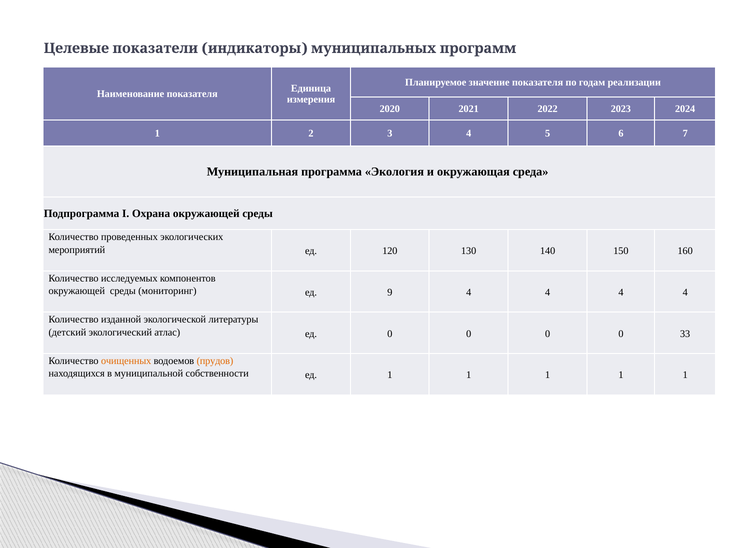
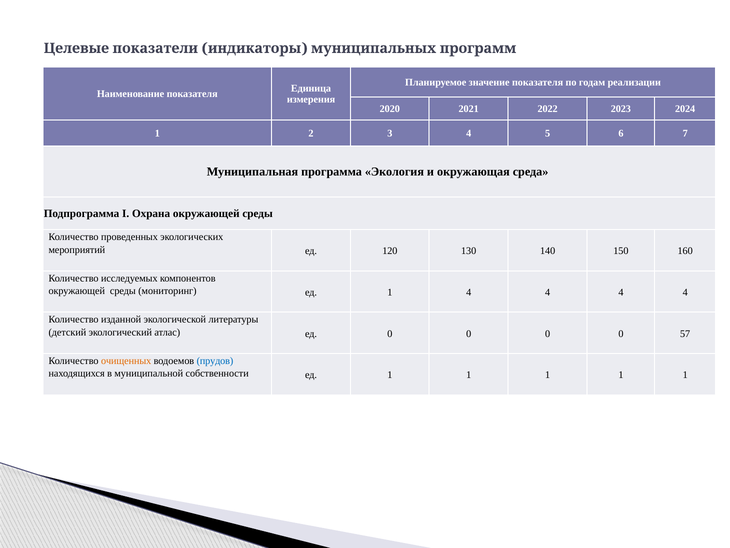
мониторинг ед 9: 9 -> 1
33: 33 -> 57
прудов colour: orange -> blue
